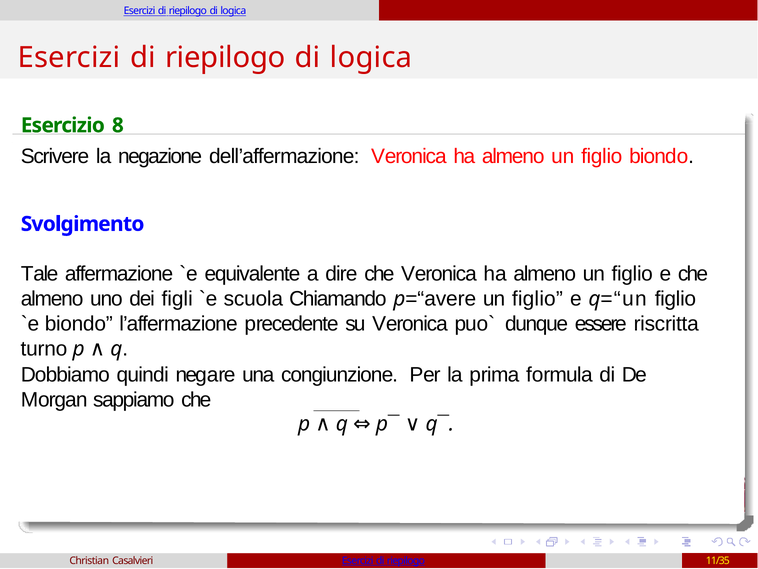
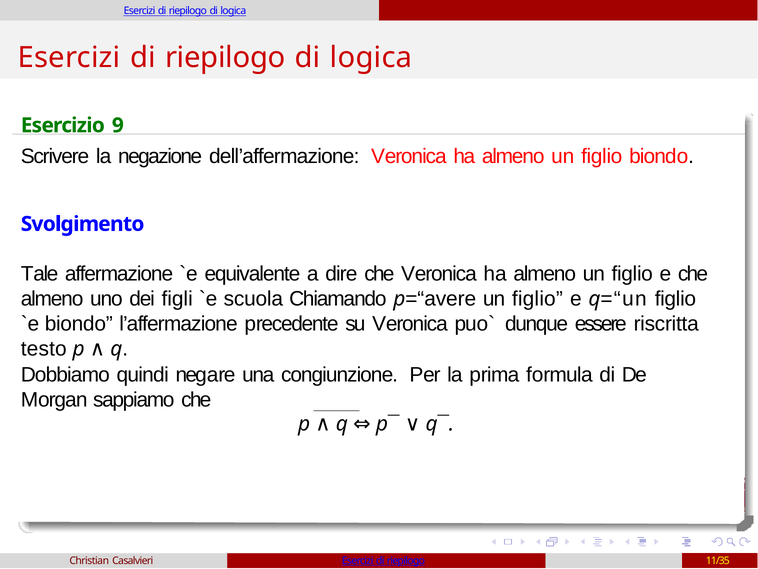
8: 8 -> 9
turno: turno -> testo
